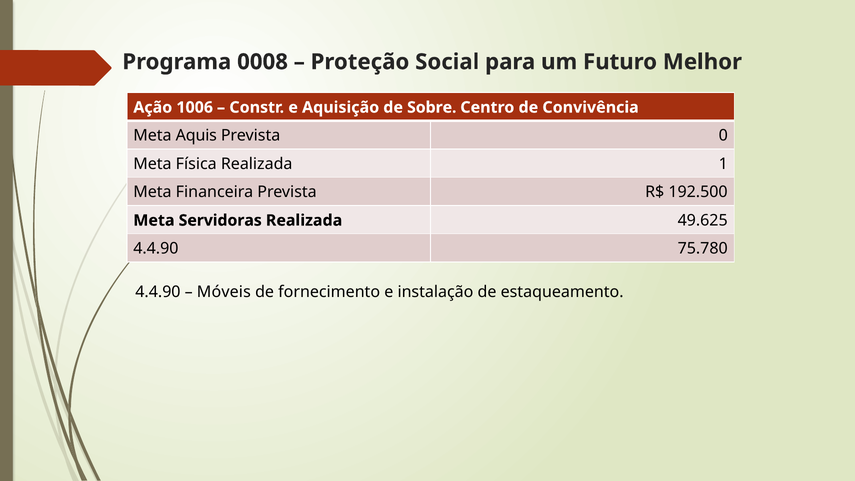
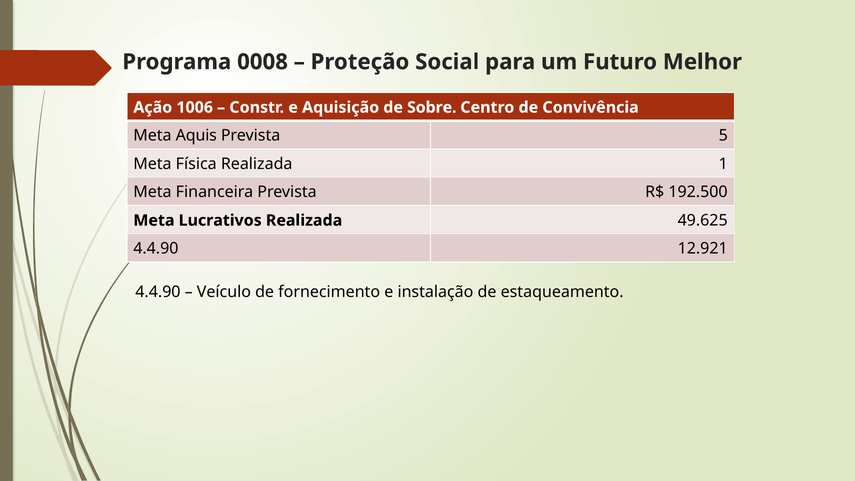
0: 0 -> 5
Servidoras: Servidoras -> Lucrativos
75.780: 75.780 -> 12.921
Móveis: Móveis -> Veículo
